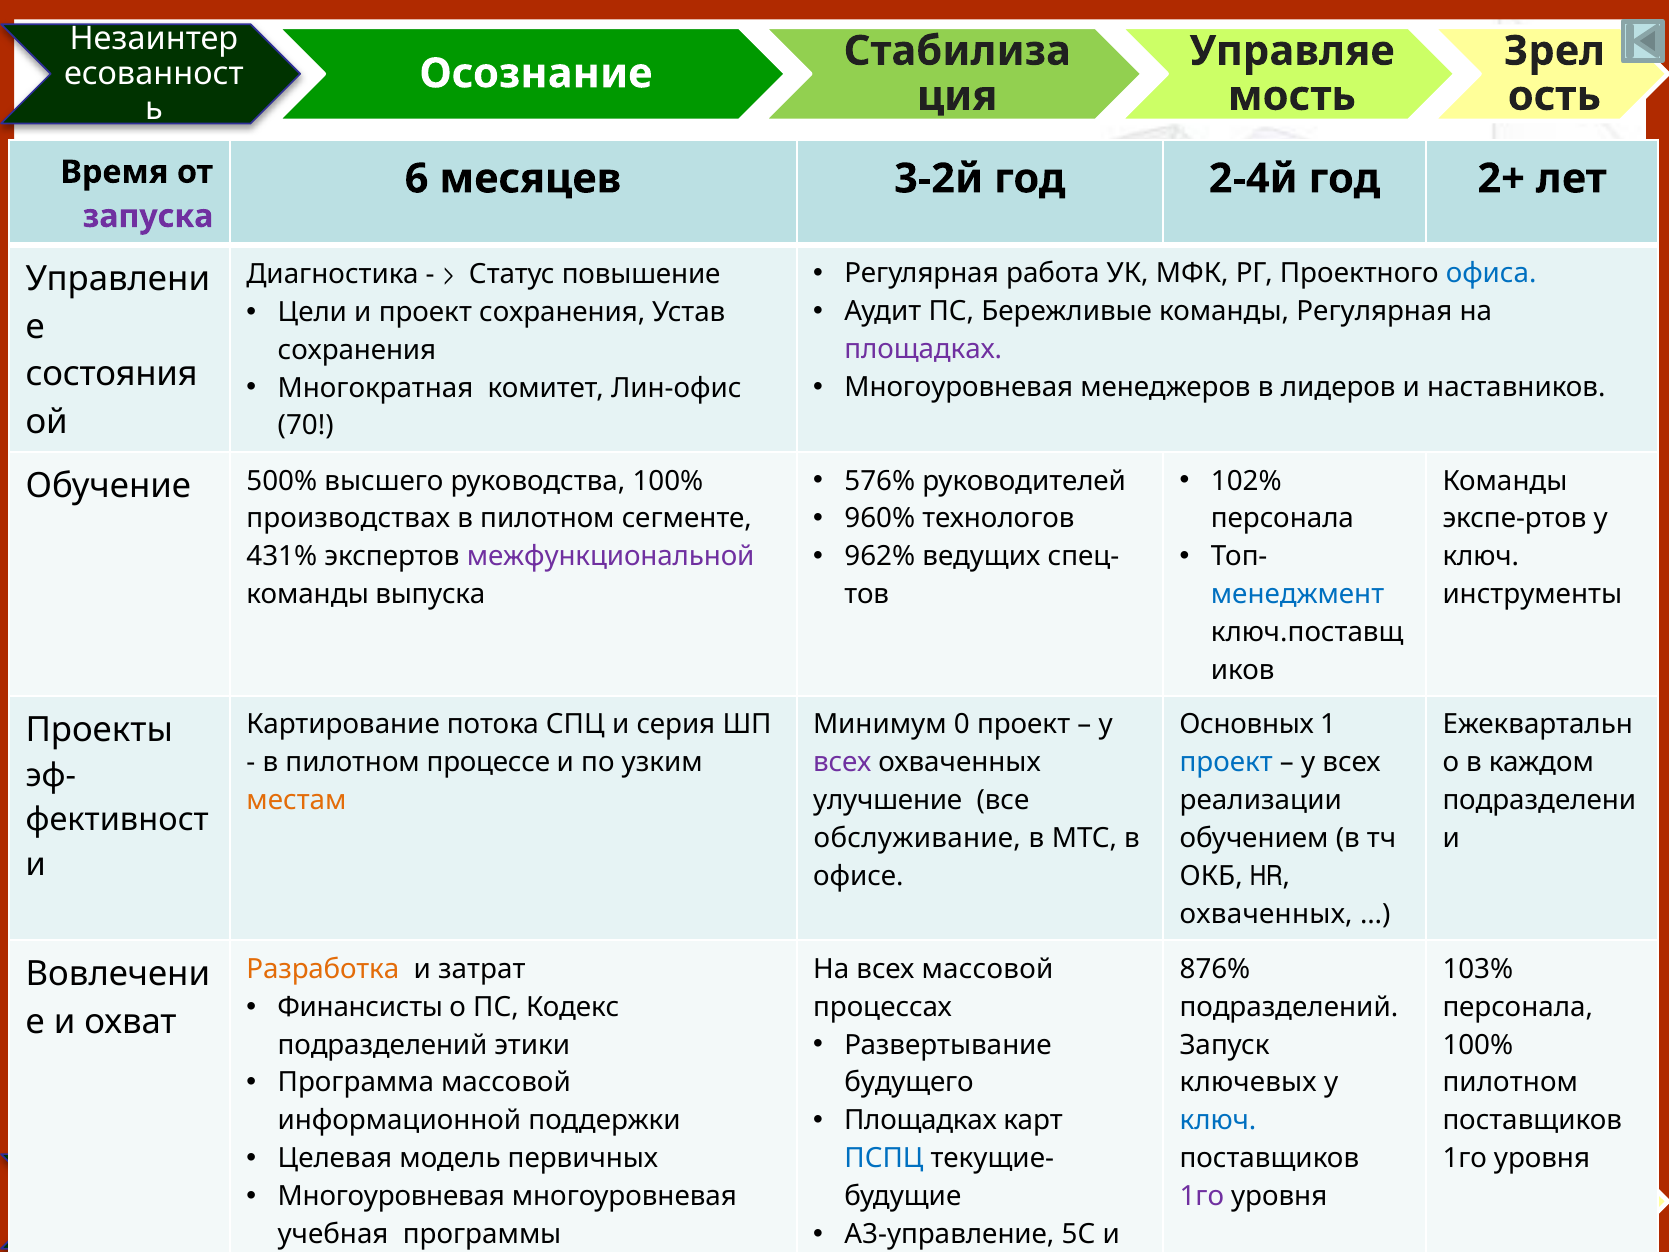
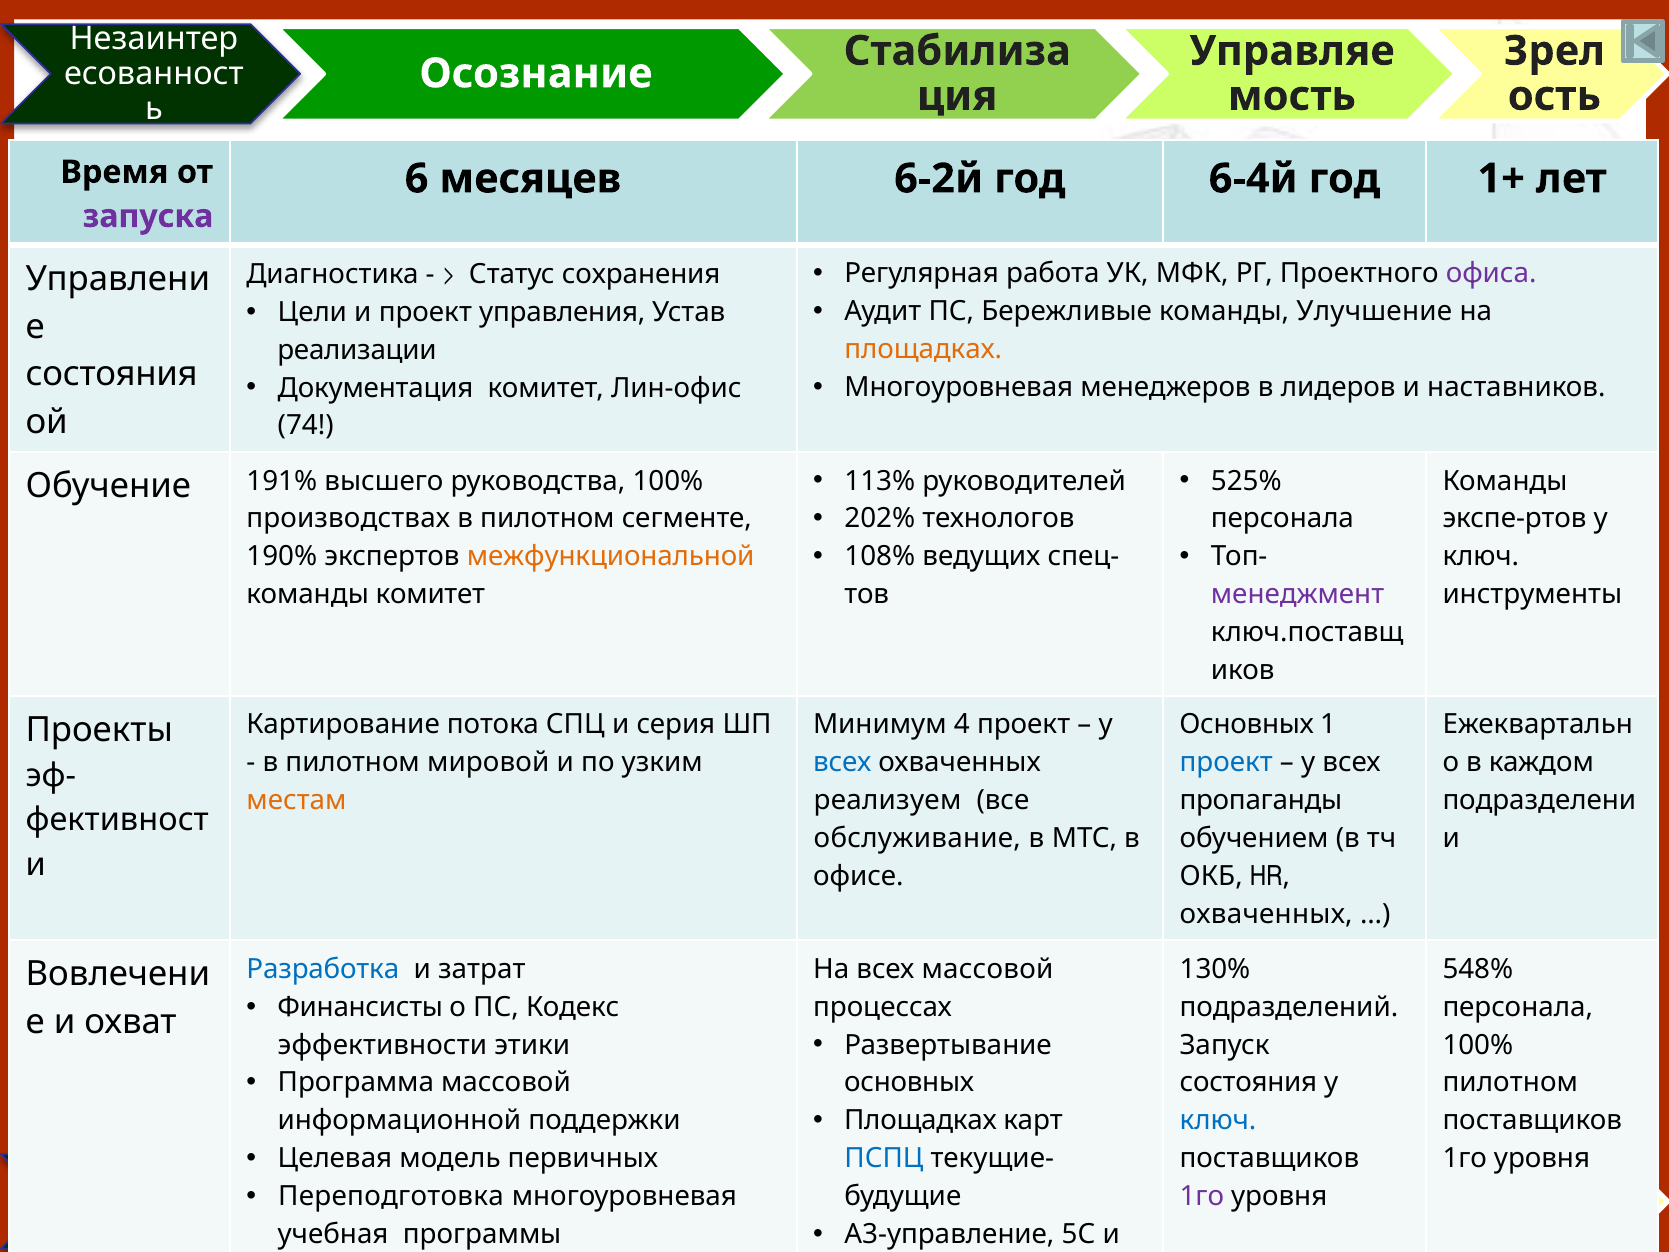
3-2й: 3-2й -> 6-2й
2-4й: 2-4й -> 6-4й
2+: 2+ -> 1+
офиса colour: blue -> purple
Статус повышение: повышение -> сохранения
команды Регулярная: Регулярная -> Улучшение
проект сохранения: сохранения -> управления
площадках at (923, 349) colour: purple -> orange
сохранения at (357, 350): сохранения -> реализации
Многократная at (376, 388): Многократная -> Документация
70: 70 -> 74
576%: 576% -> 113%
102%: 102% -> 525%
500%: 500% -> 191%
960%: 960% -> 202%
962%: 962% -> 108%
431%: 431% -> 190%
межфункциональной colour: purple -> orange
команды выпуска: выпуска -> комитет
менеджмент at (1298, 594) colour: blue -> purple
0: 0 -> 4
пилотном процессе: процессе -> мировой
всех at (842, 763) colour: purple -> blue
улучшение: улучшение -> реализуем
реализации at (1261, 800): реализации -> пропаганды
Разработка colour: orange -> blue
876%: 876% -> 130%
103%: 103% -> 548%
подразделений at (383, 1045): подразделений -> эффективности
будущего at (909, 1083): будущего -> основных
ключевых at (1248, 1083): ключевых -> состояния
Многоуровневая at (391, 1196): Многоуровневая -> Переподготовка
